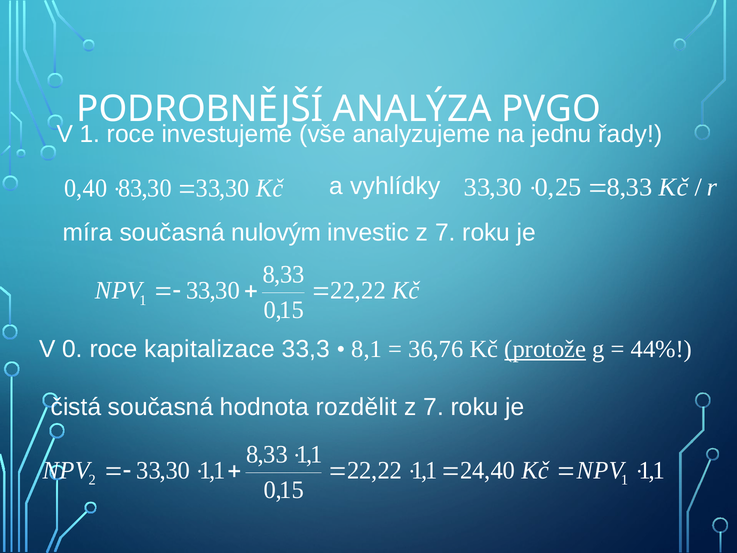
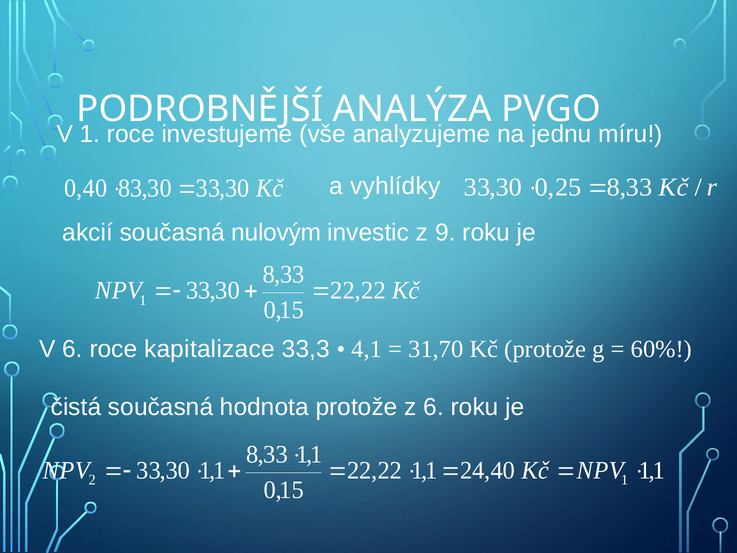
řady: řady -> míru
míra: míra -> akcií
investic z 7: 7 -> 9
V 0: 0 -> 6
8,1: 8,1 -> 4,1
36,76: 36,76 -> 31,70
protože at (545, 349) underline: present -> none
44%: 44% -> 60%
hodnota rozdělit: rozdělit -> protože
7 at (434, 407): 7 -> 6
